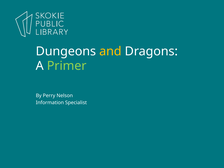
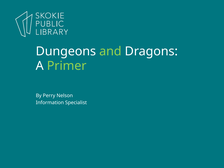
and colour: yellow -> light green
